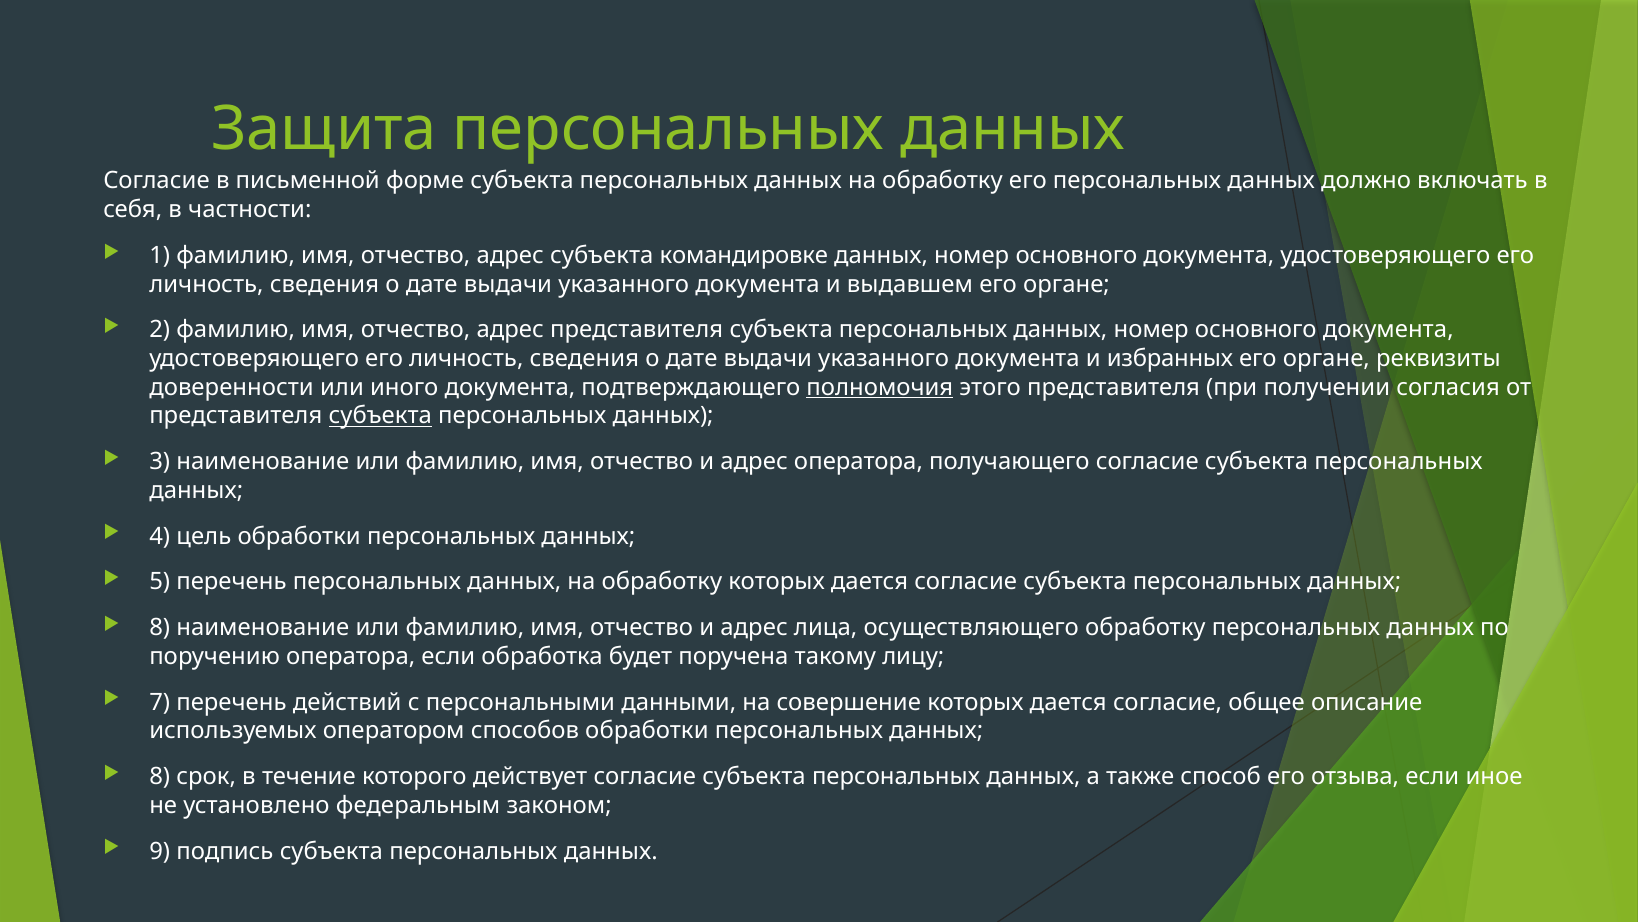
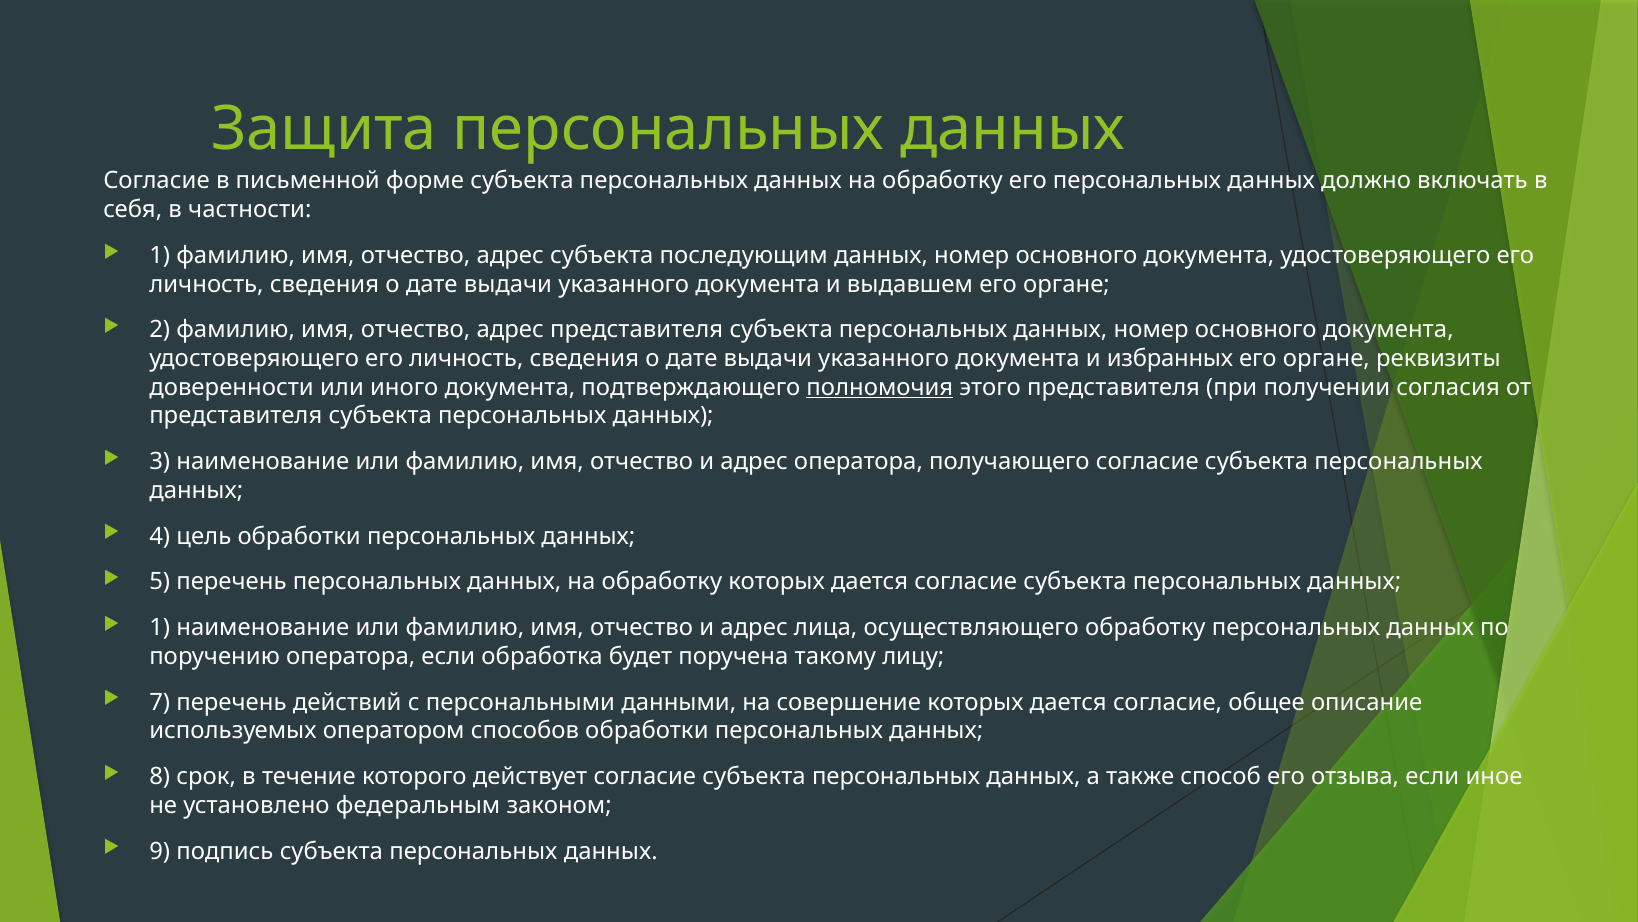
командировке: командировке -> последующим
субъекта at (380, 416) underline: present -> none
8 at (160, 627): 8 -> 1
